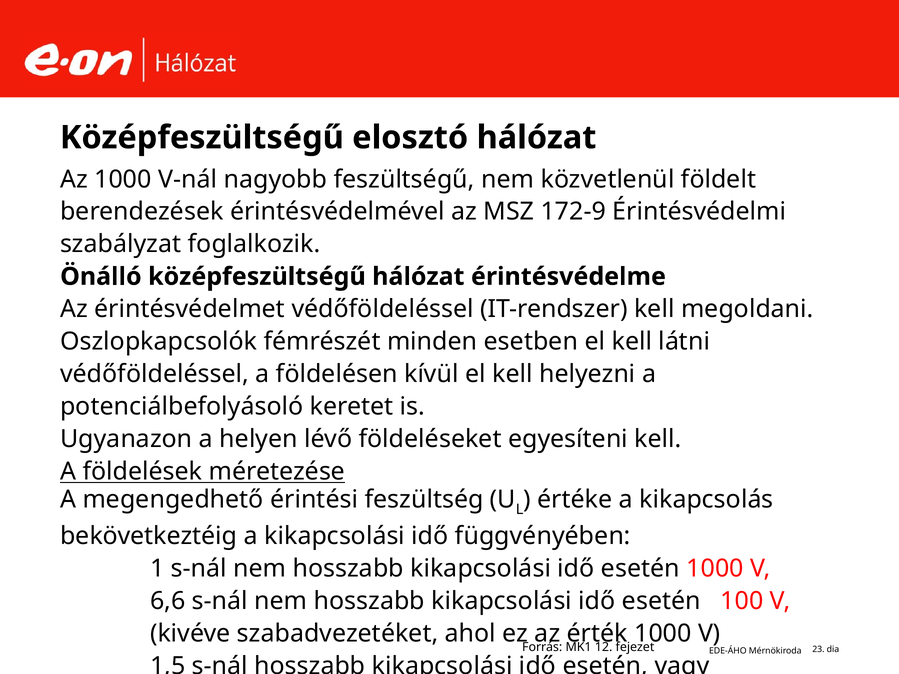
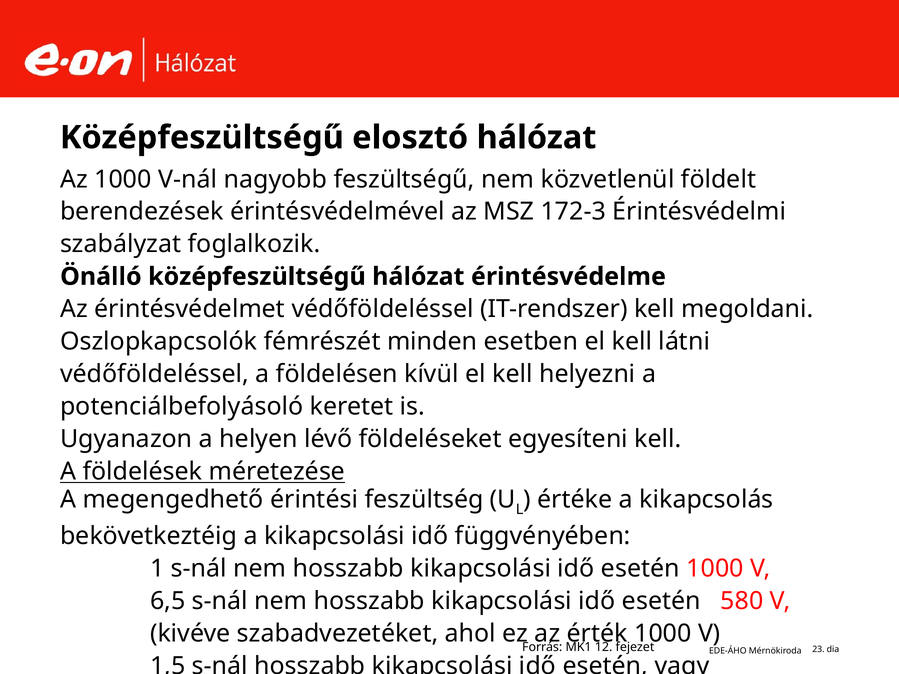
172-9: 172-9 -> 172-3
6,6: 6,6 -> 6,5
100: 100 -> 580
